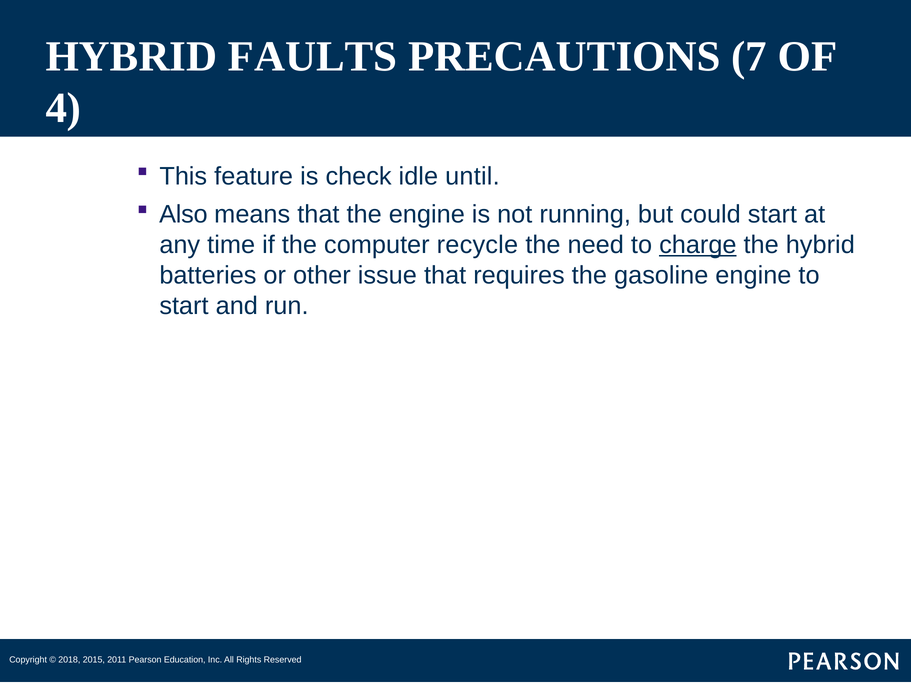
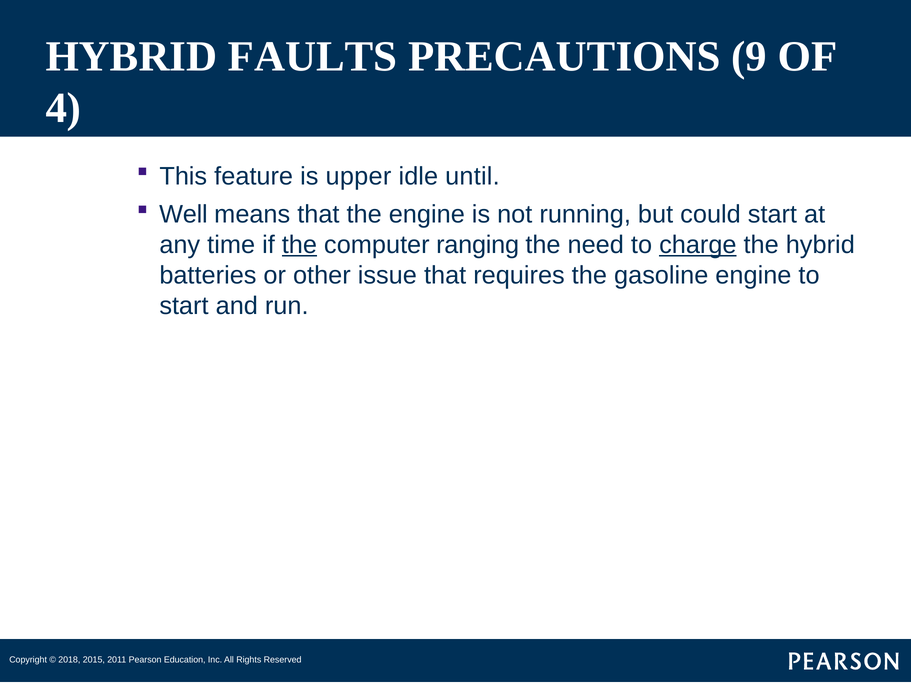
7: 7 -> 9
check: check -> upper
Also: Also -> Well
the at (299, 245) underline: none -> present
recycle: recycle -> ranging
